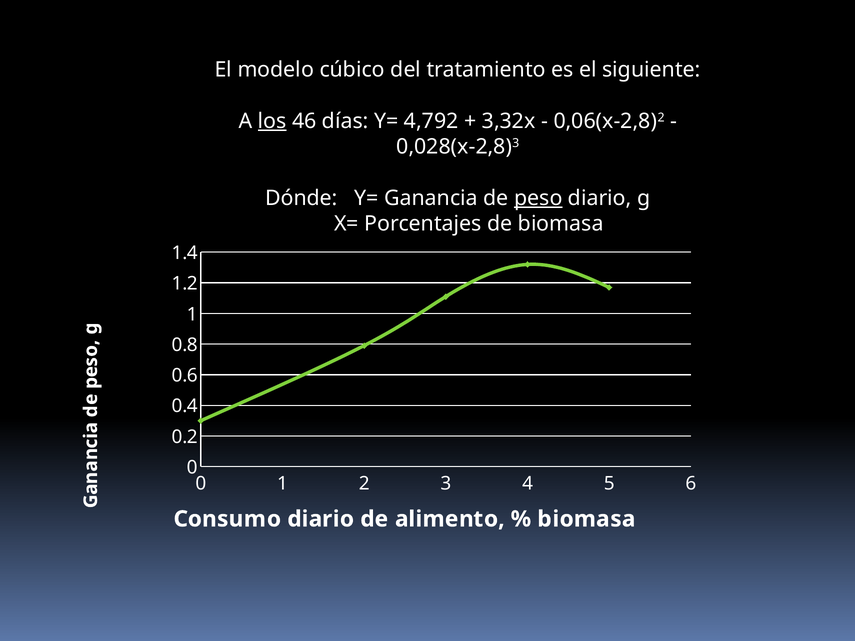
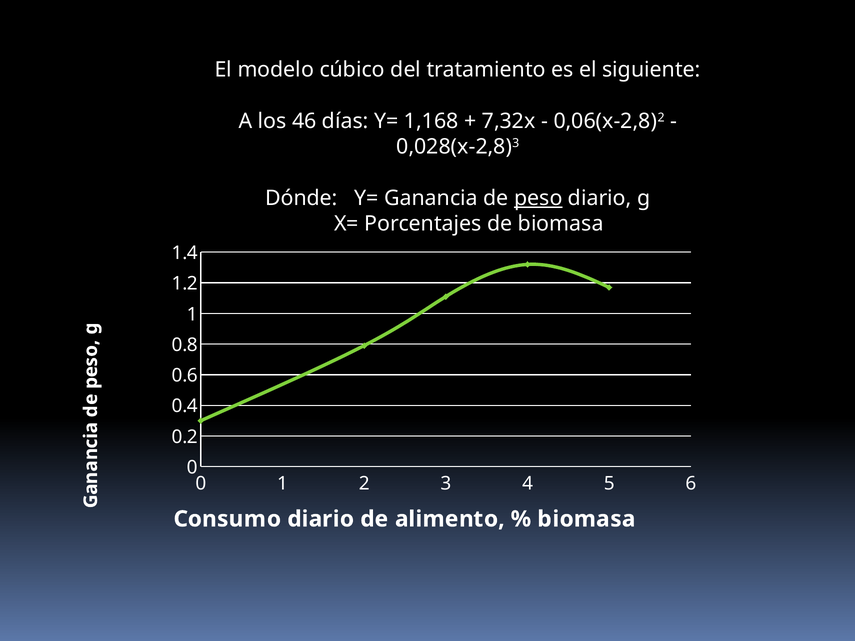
los underline: present -> none
4,792: 4,792 -> 1,168
3,32x: 3,32x -> 7,32x
